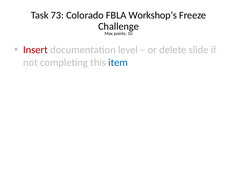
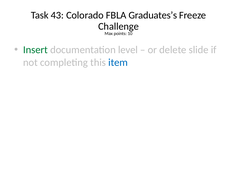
73: 73 -> 43
Workshop’s: Workshop’s -> Graduates’s
Insert colour: red -> green
